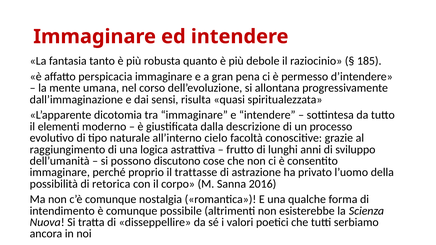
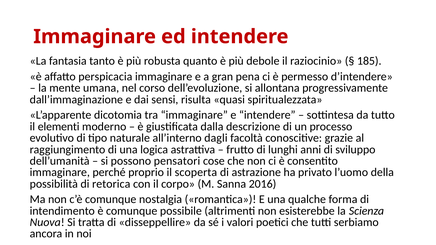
cielo: cielo -> dagli
discutono: discutono -> pensatori
trattasse: trattasse -> scoperta
